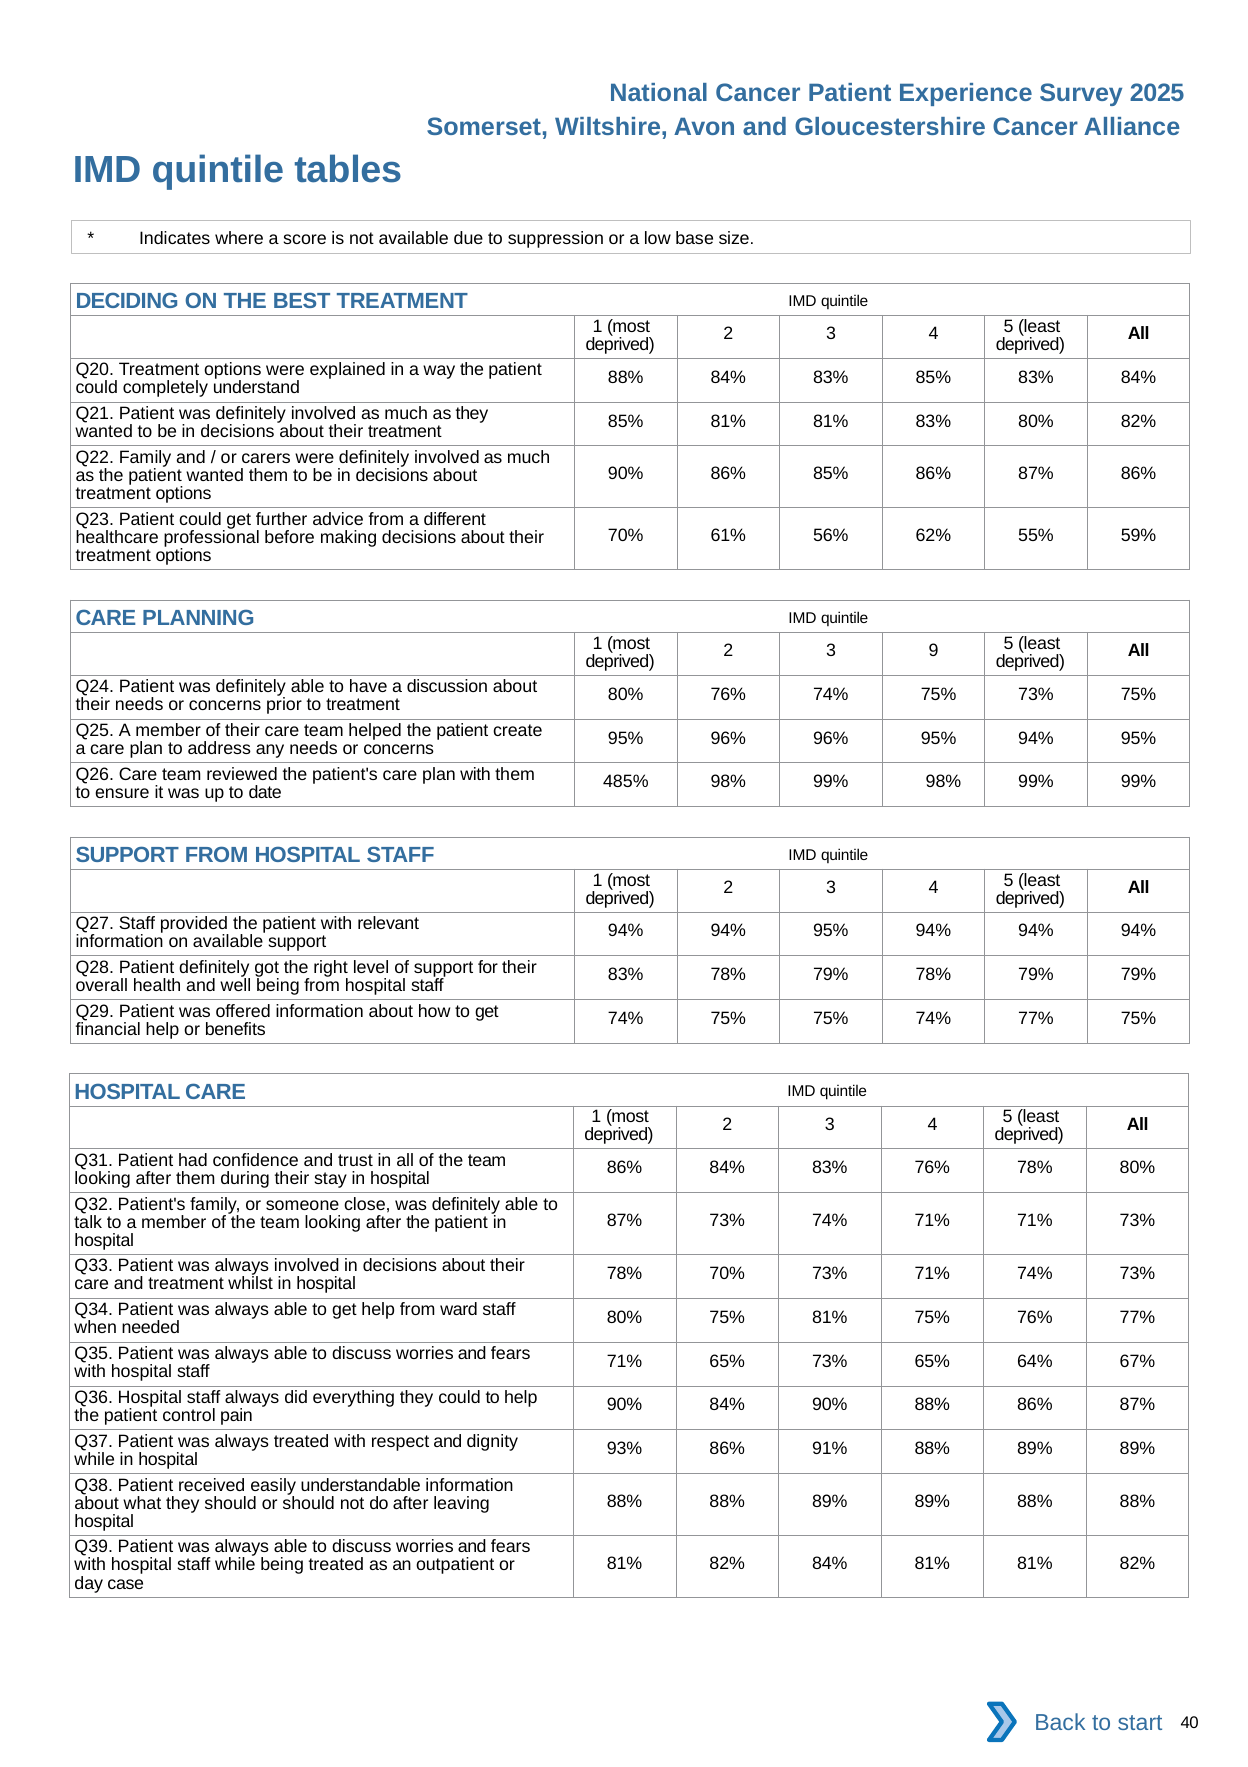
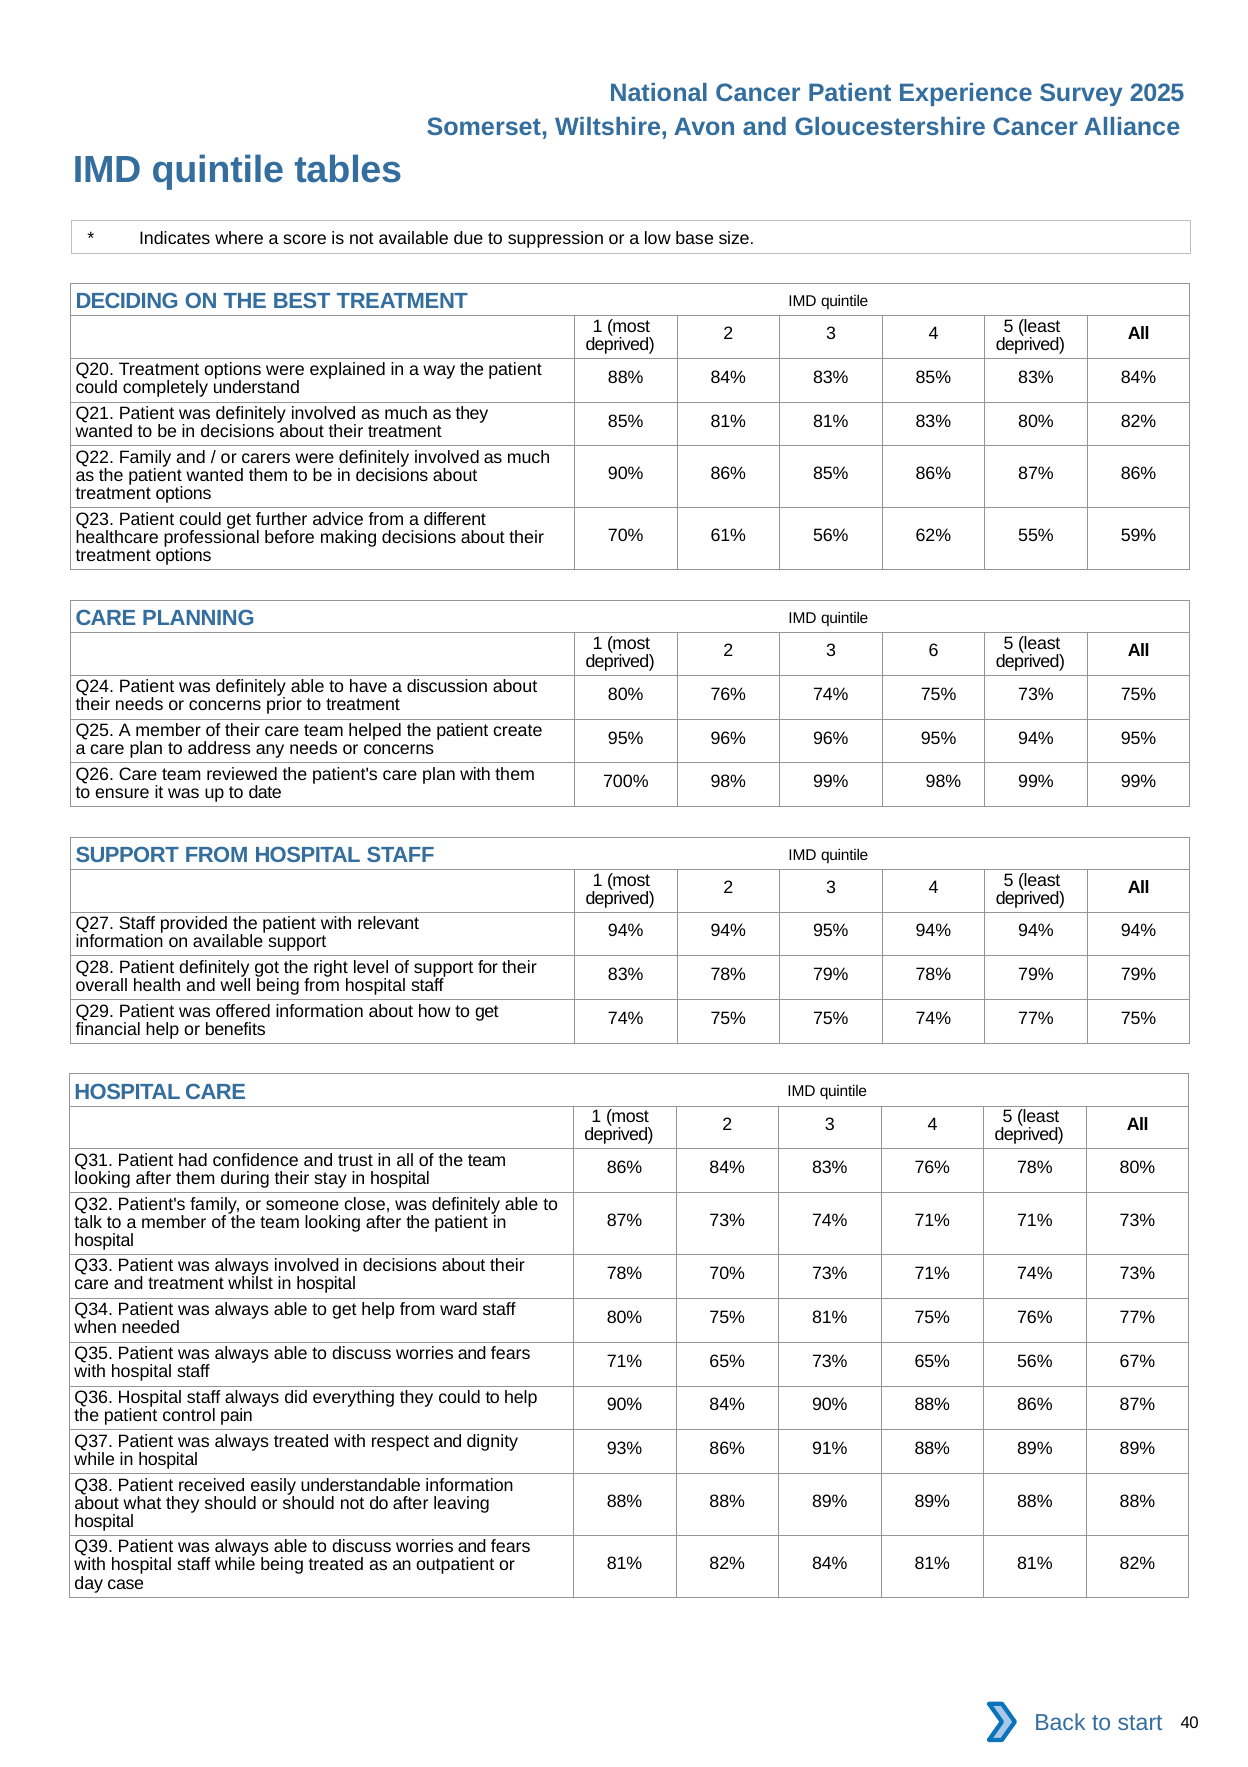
9: 9 -> 6
485%: 485% -> 700%
65% 64%: 64% -> 56%
